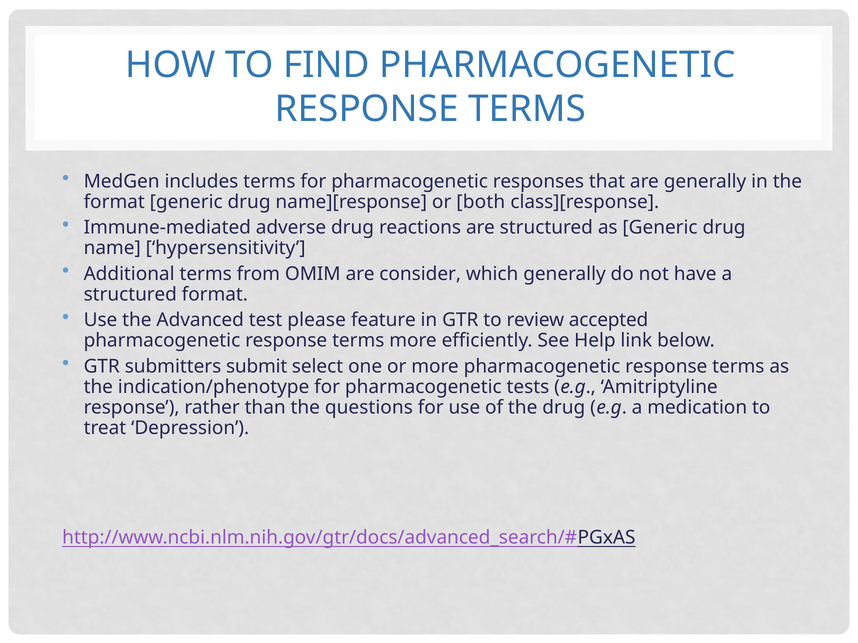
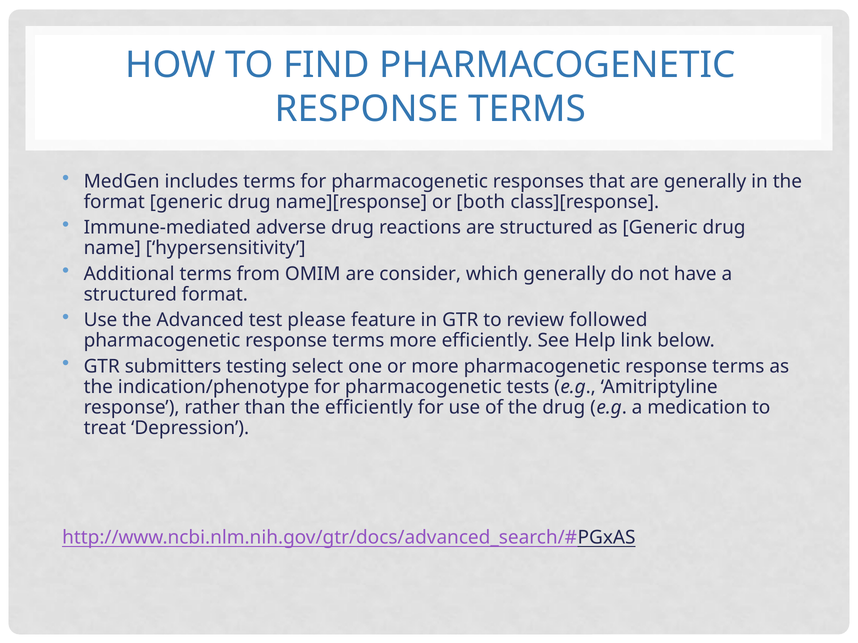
accepted: accepted -> followed
submit: submit -> testing
the questions: questions -> efficiently
